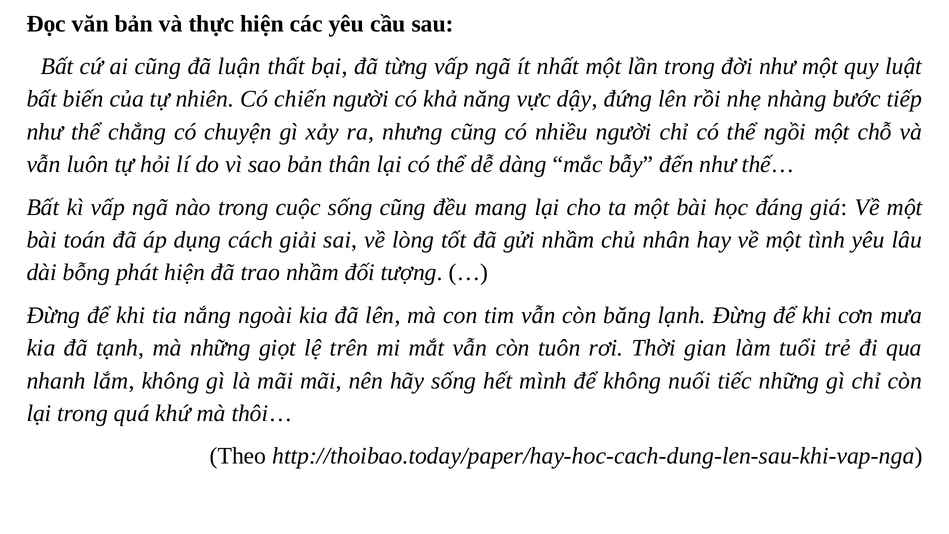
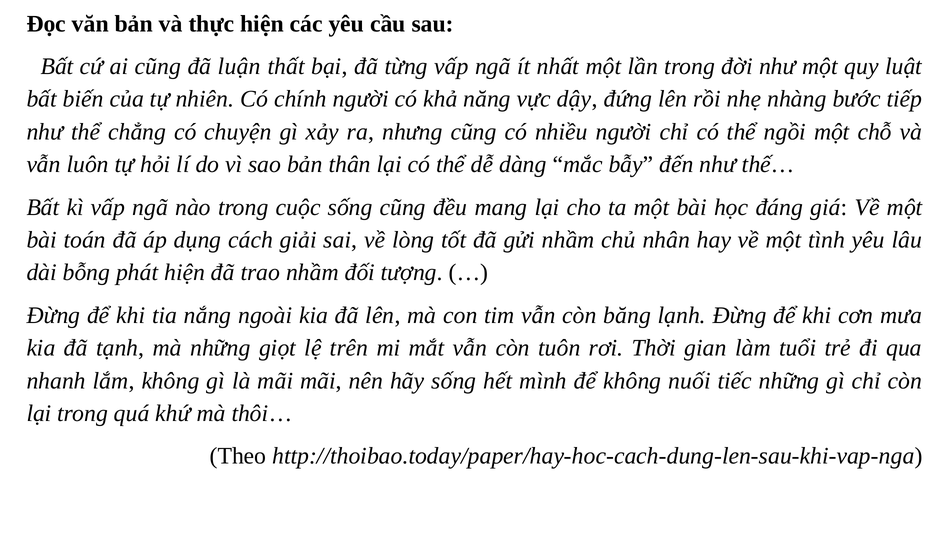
chiến: chiến -> chính
